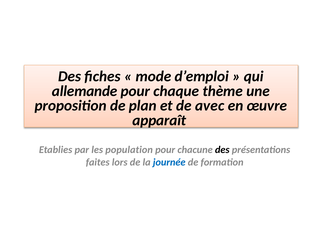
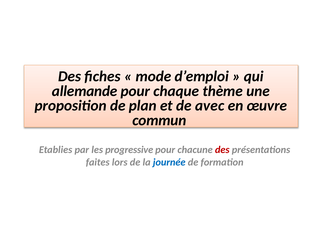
apparaît: apparaît -> commun
population: population -> progressive
des at (222, 150) colour: black -> red
